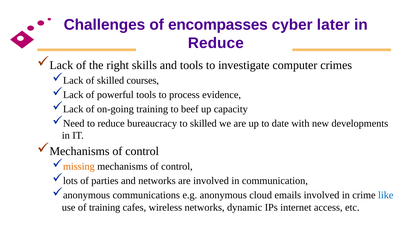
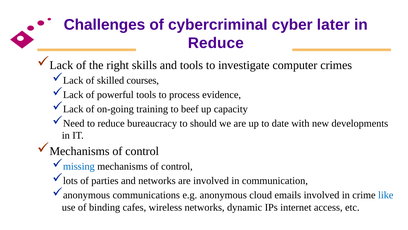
encompasses: encompasses -> cybercriminal
to skilled: skilled -> should
missing colour: orange -> blue
of training: training -> binding
